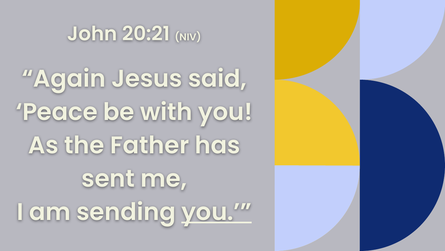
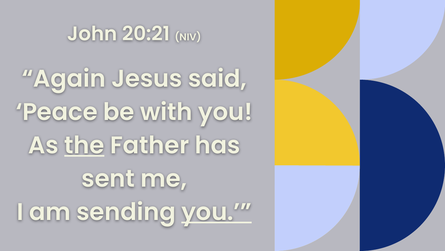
the underline: none -> present
